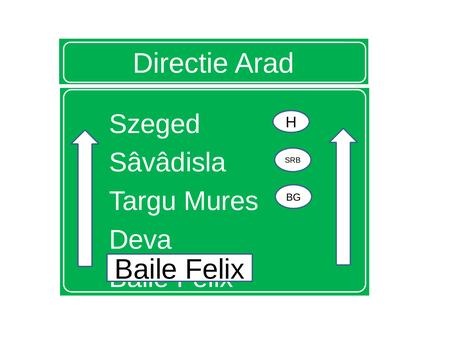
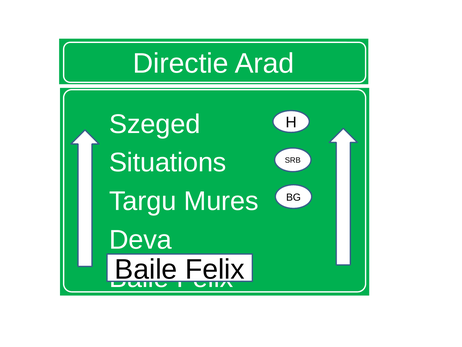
Sâvâdisla: Sâvâdisla -> Situations
